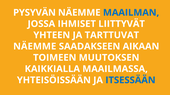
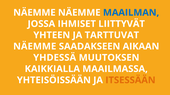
PYSYVÄN at (34, 13): PYSYVÄN -> NÄEMME
TOIMEEN: TOIMEEN -> YHDESSÄ
ITSESSÄÄN colour: blue -> orange
